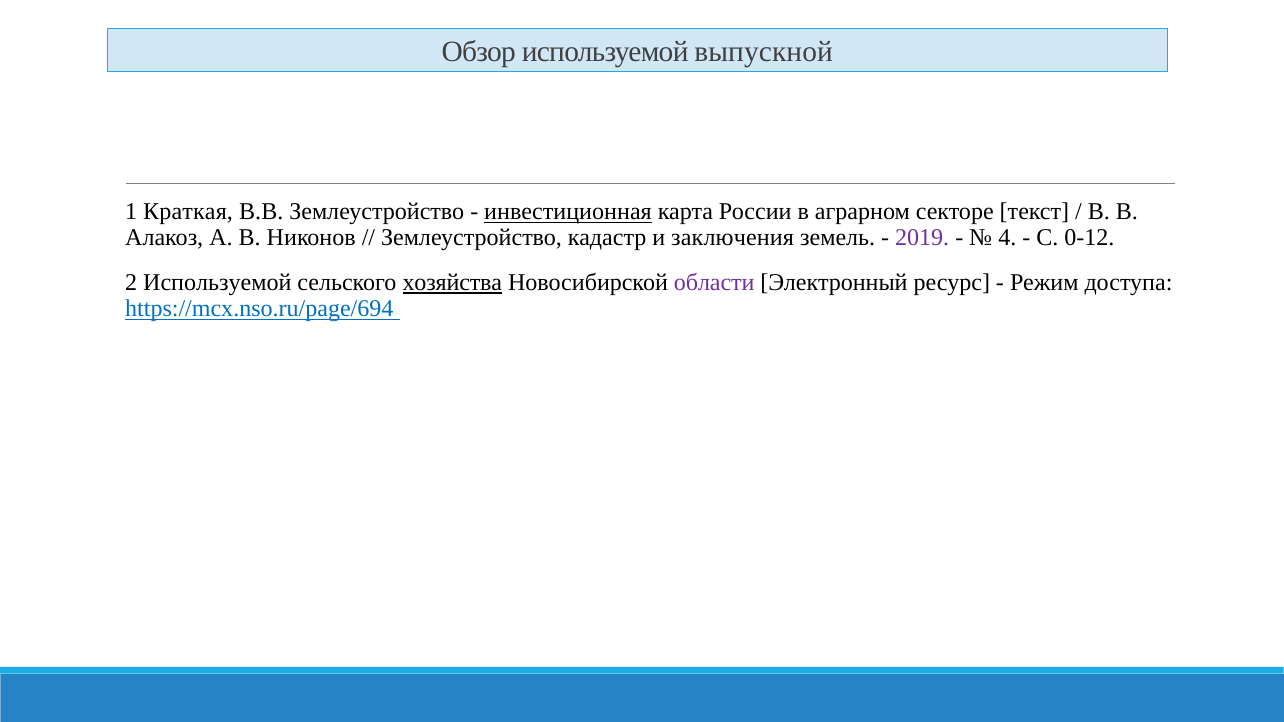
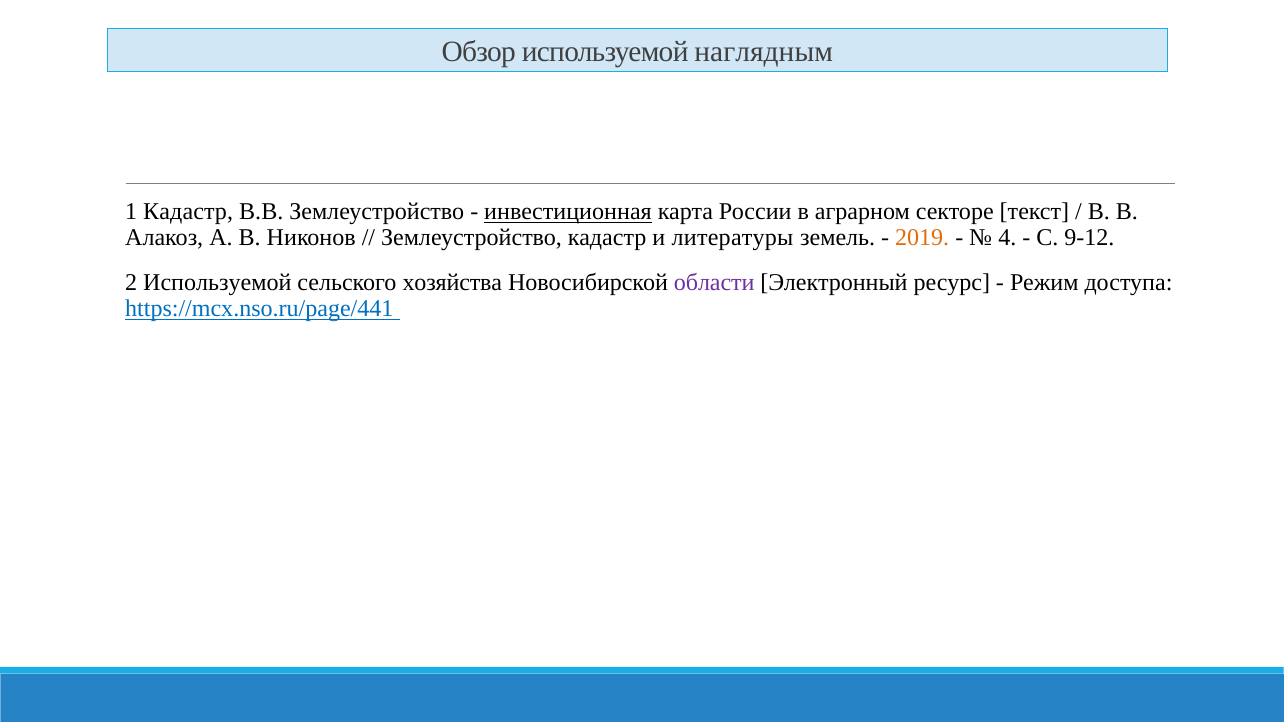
выпускной: выпускной -> наглядным
1 Краткая: Краткая -> Кадастр
заключения: заключения -> литературы
2019 colour: purple -> orange
0-12: 0-12 -> 9-12
хозяйства underline: present -> none
https://mcx.nso.ru/page/694: https://mcx.nso.ru/page/694 -> https://mcx.nso.ru/page/441
